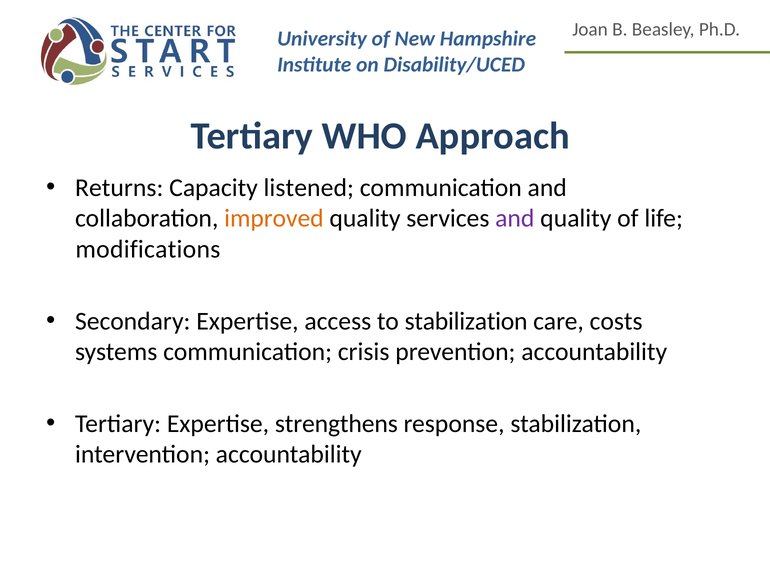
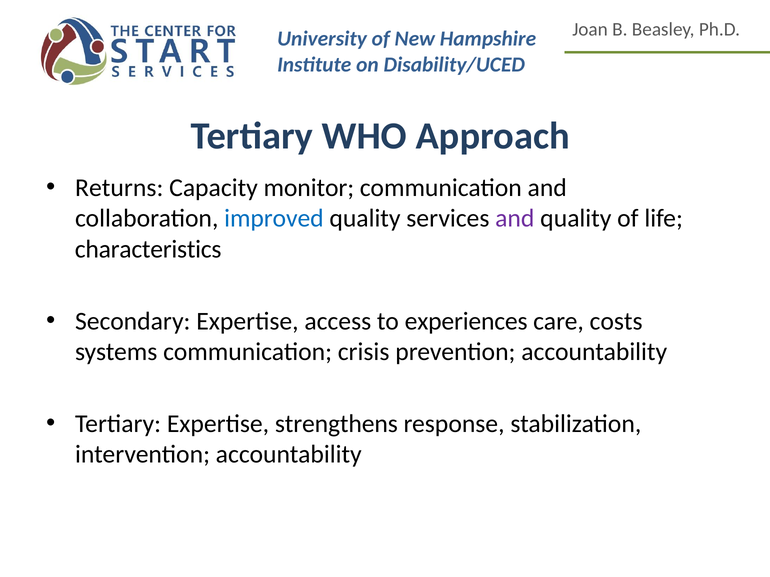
listened: listened -> monitor
improved colour: orange -> blue
modifications: modifications -> characteristics
to stabilization: stabilization -> experiences
